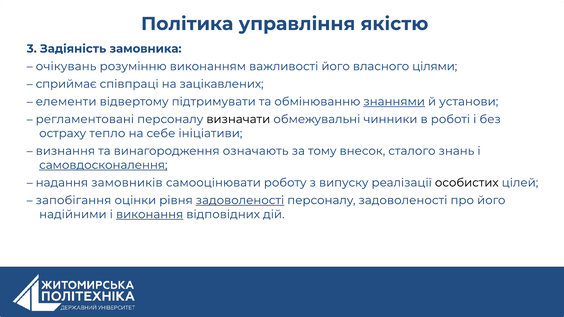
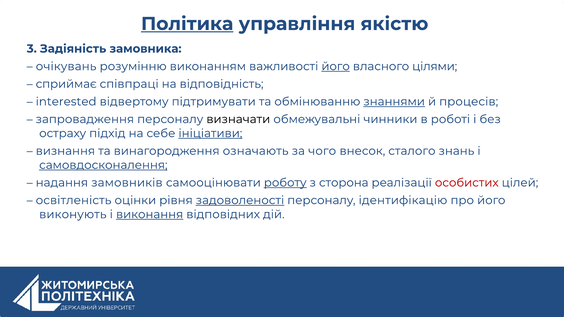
Політика underline: none -> present
його at (336, 66) underline: none -> present
зацікавлених: зацікавлених -> відповідність
елементи: елементи -> interested
установи: установи -> процесів
регламентовані: регламентовані -> запровадження
тепло: тепло -> підхід
ініціативи underline: none -> present
тому: тому -> чого
роботу underline: none -> present
випуску: випуску -> сторона
особистих colour: black -> red
запобігання: запобігання -> освітленість
персоналу задоволеності: задоволеності -> ідентифікацію
надійними: надійними -> виконують
